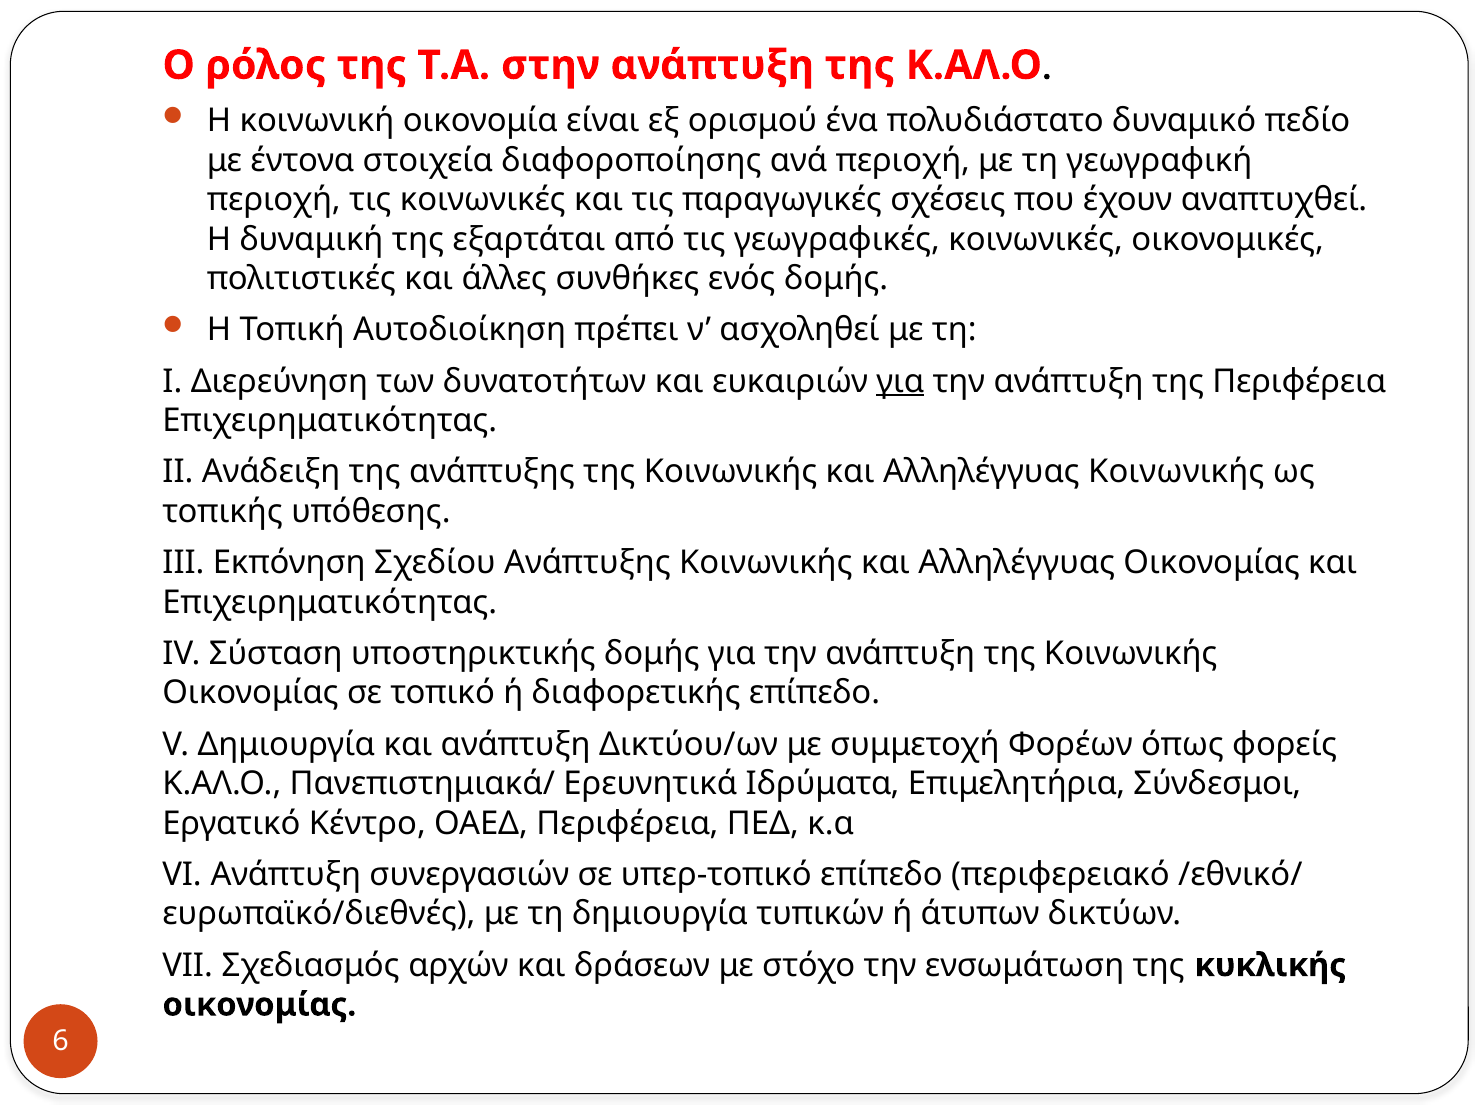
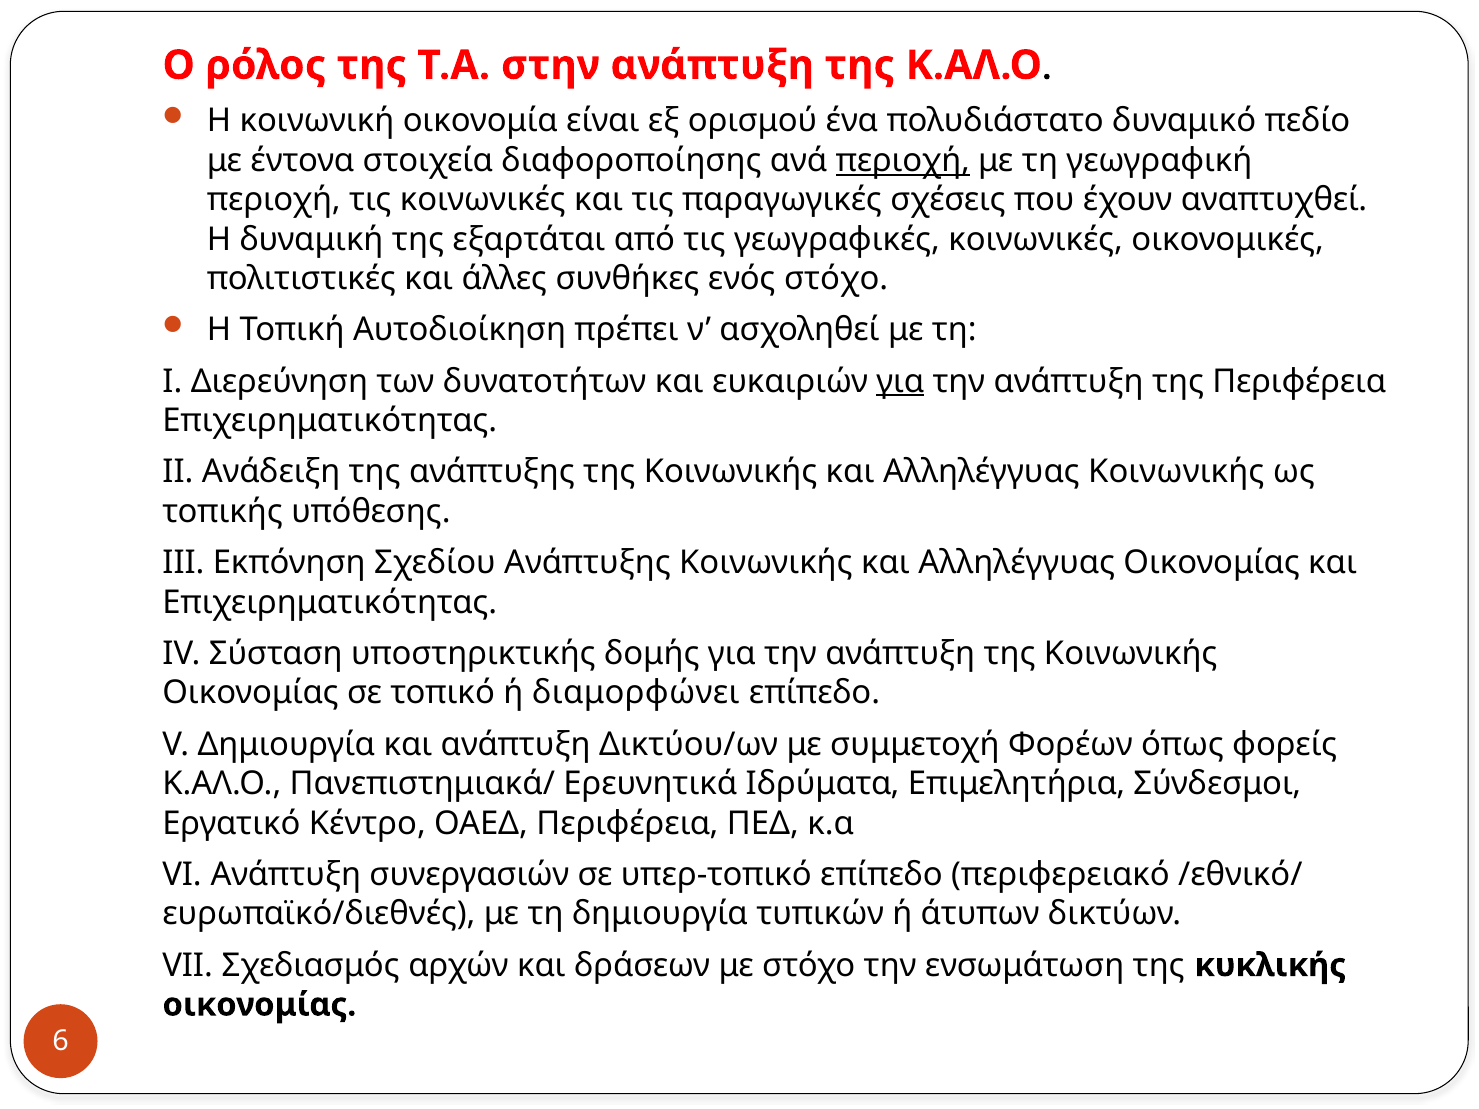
περιοχή at (903, 160) underline: none -> present
ενός δομής: δομής -> στόχο
διαφορετικής: διαφορετικής -> διαμορφώνει
